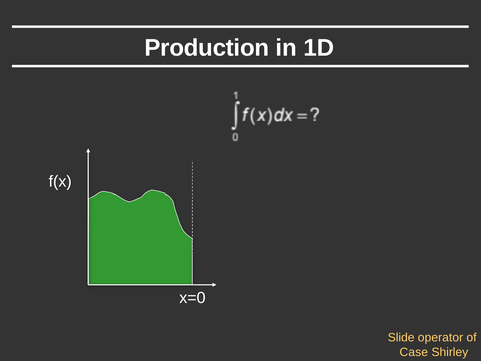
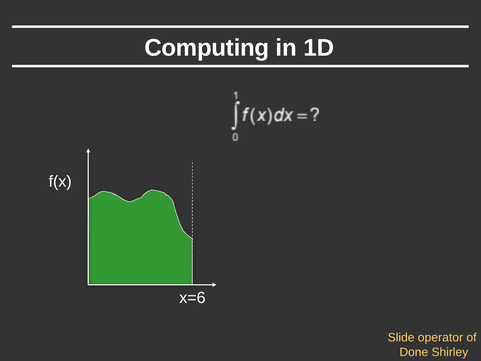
Production: Production -> Computing
x=0: x=0 -> x=6
Case: Case -> Done
